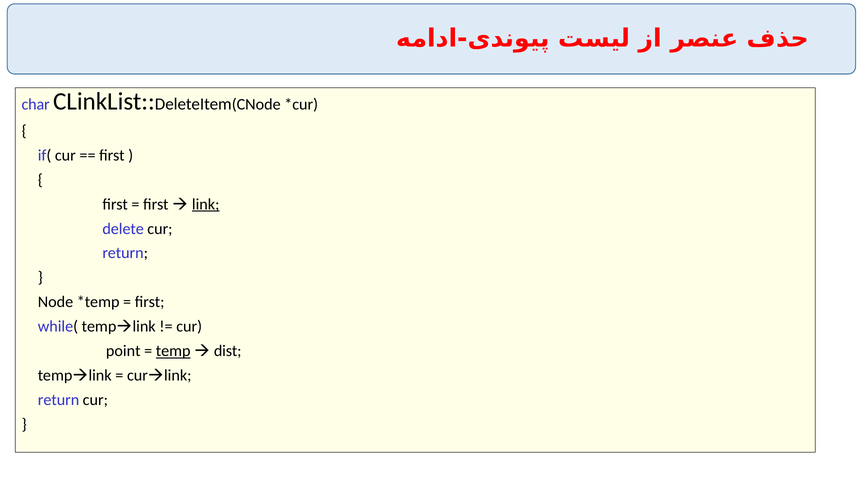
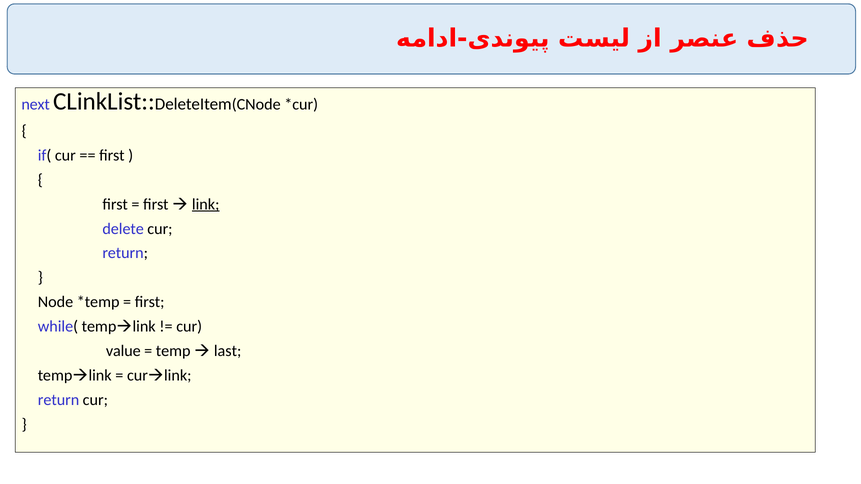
char: char -> next
point: point -> value
temp underline: present -> none
dist: dist -> last
